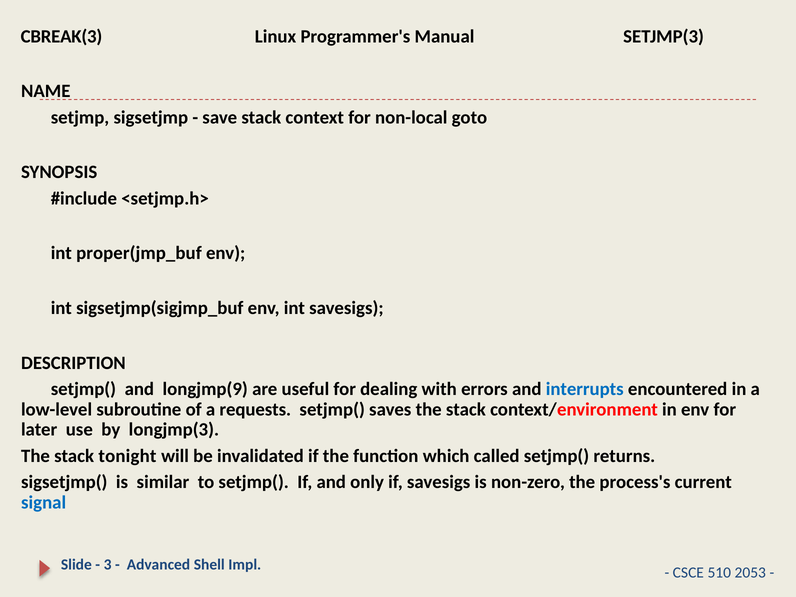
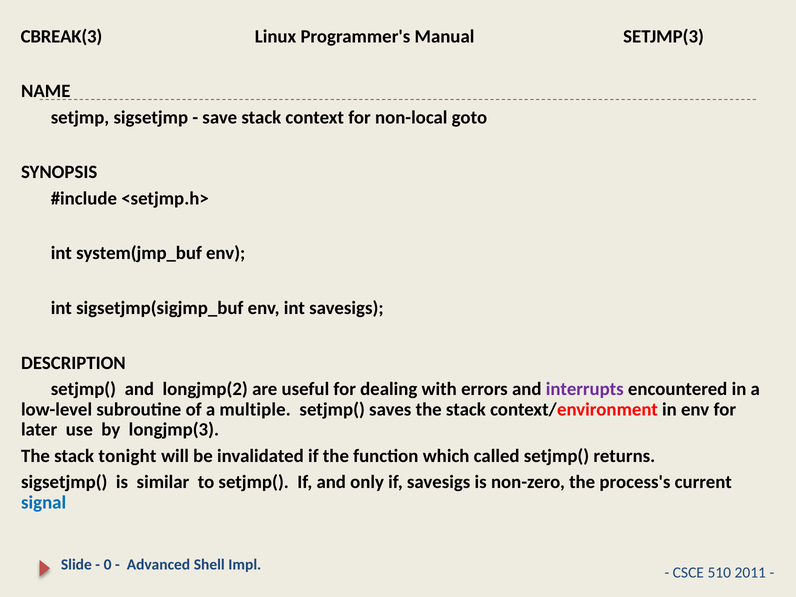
proper(jmp_buf: proper(jmp_buf -> system(jmp_buf
longjmp(9: longjmp(9 -> longjmp(2
interrupts colour: blue -> purple
requests: requests -> multiple
3: 3 -> 0
2053: 2053 -> 2011
